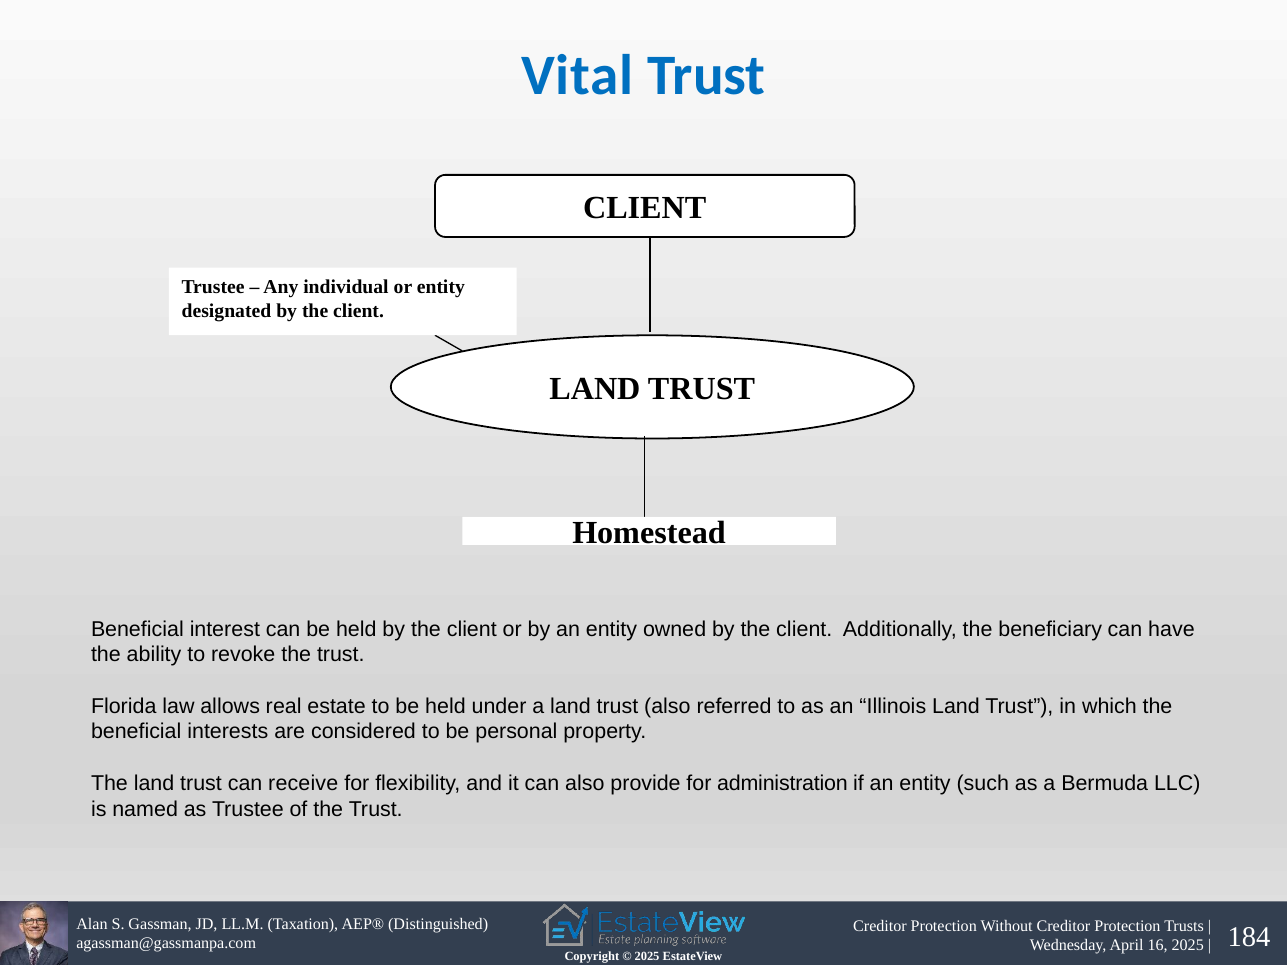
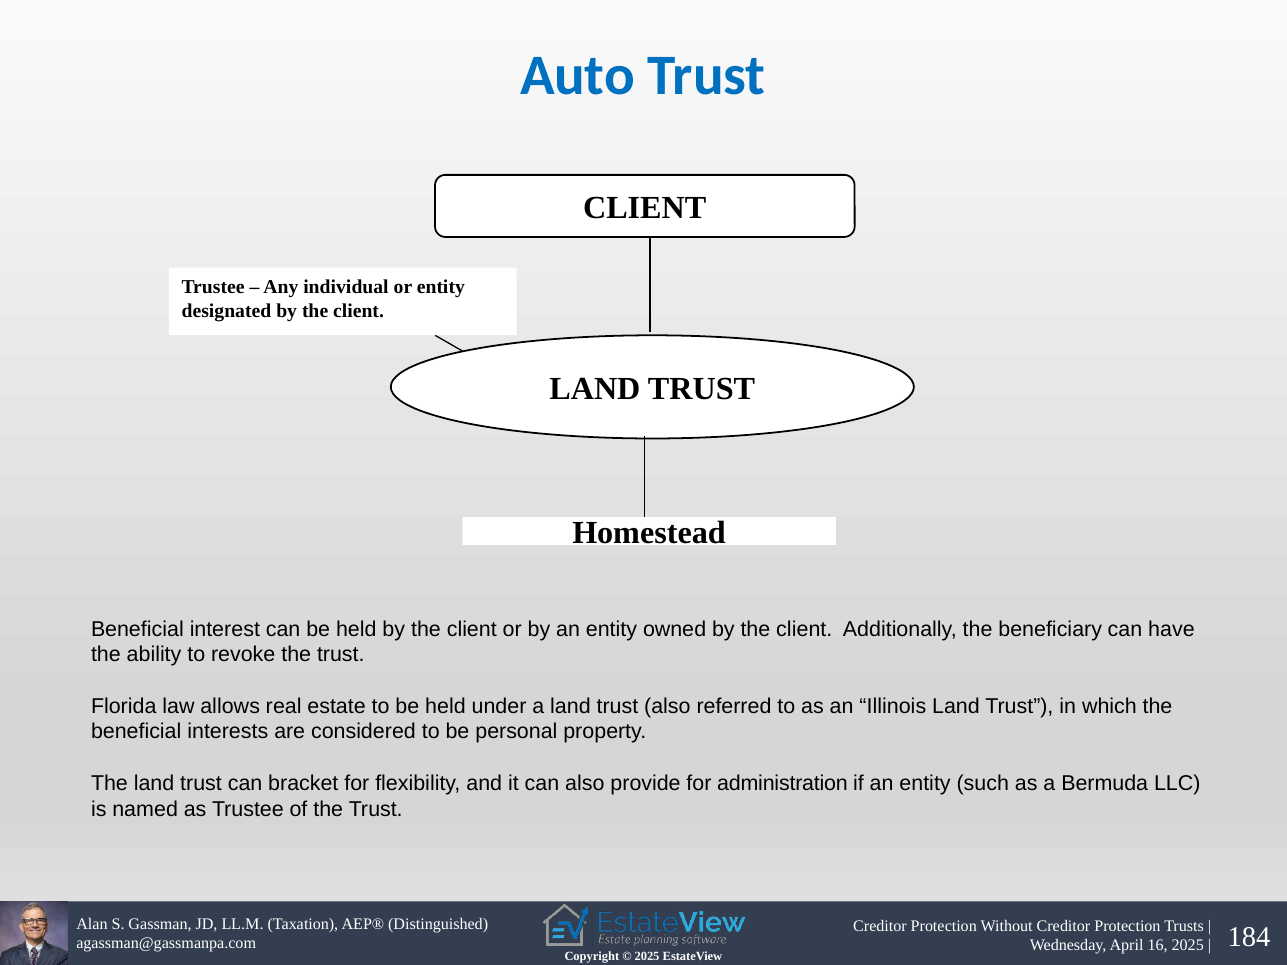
Vital: Vital -> Auto
receive: receive -> bracket
